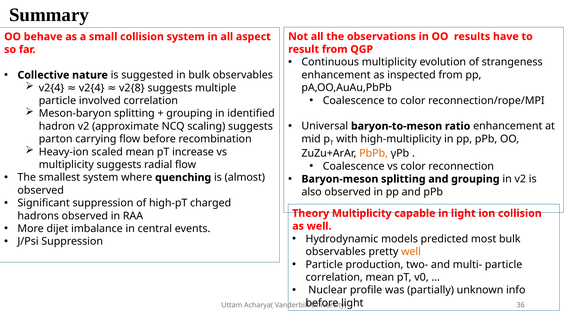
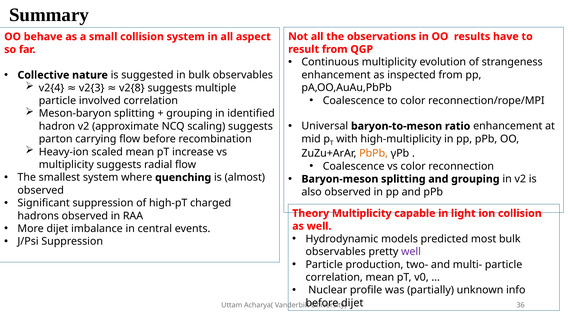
v2{4 v2{4: v2{4 -> v2{3
well at (411, 251) colour: orange -> purple
light at (352, 302): light -> dijet
